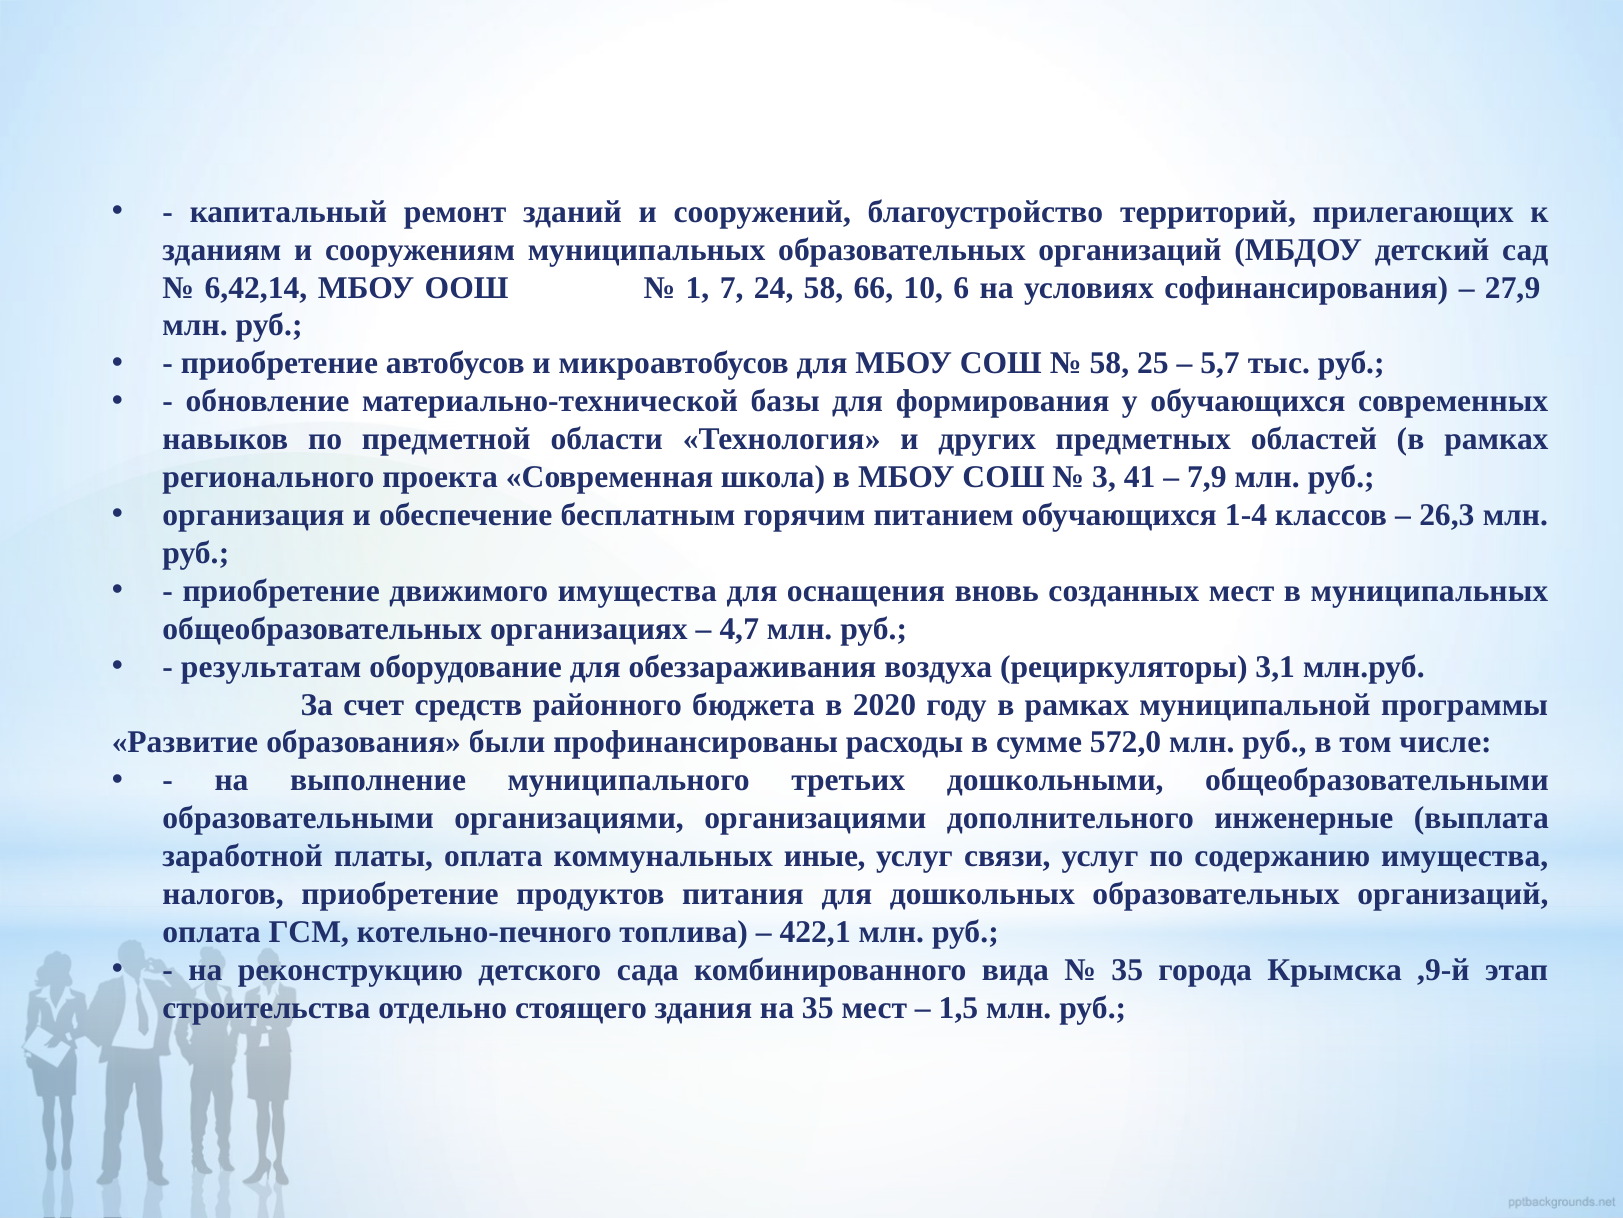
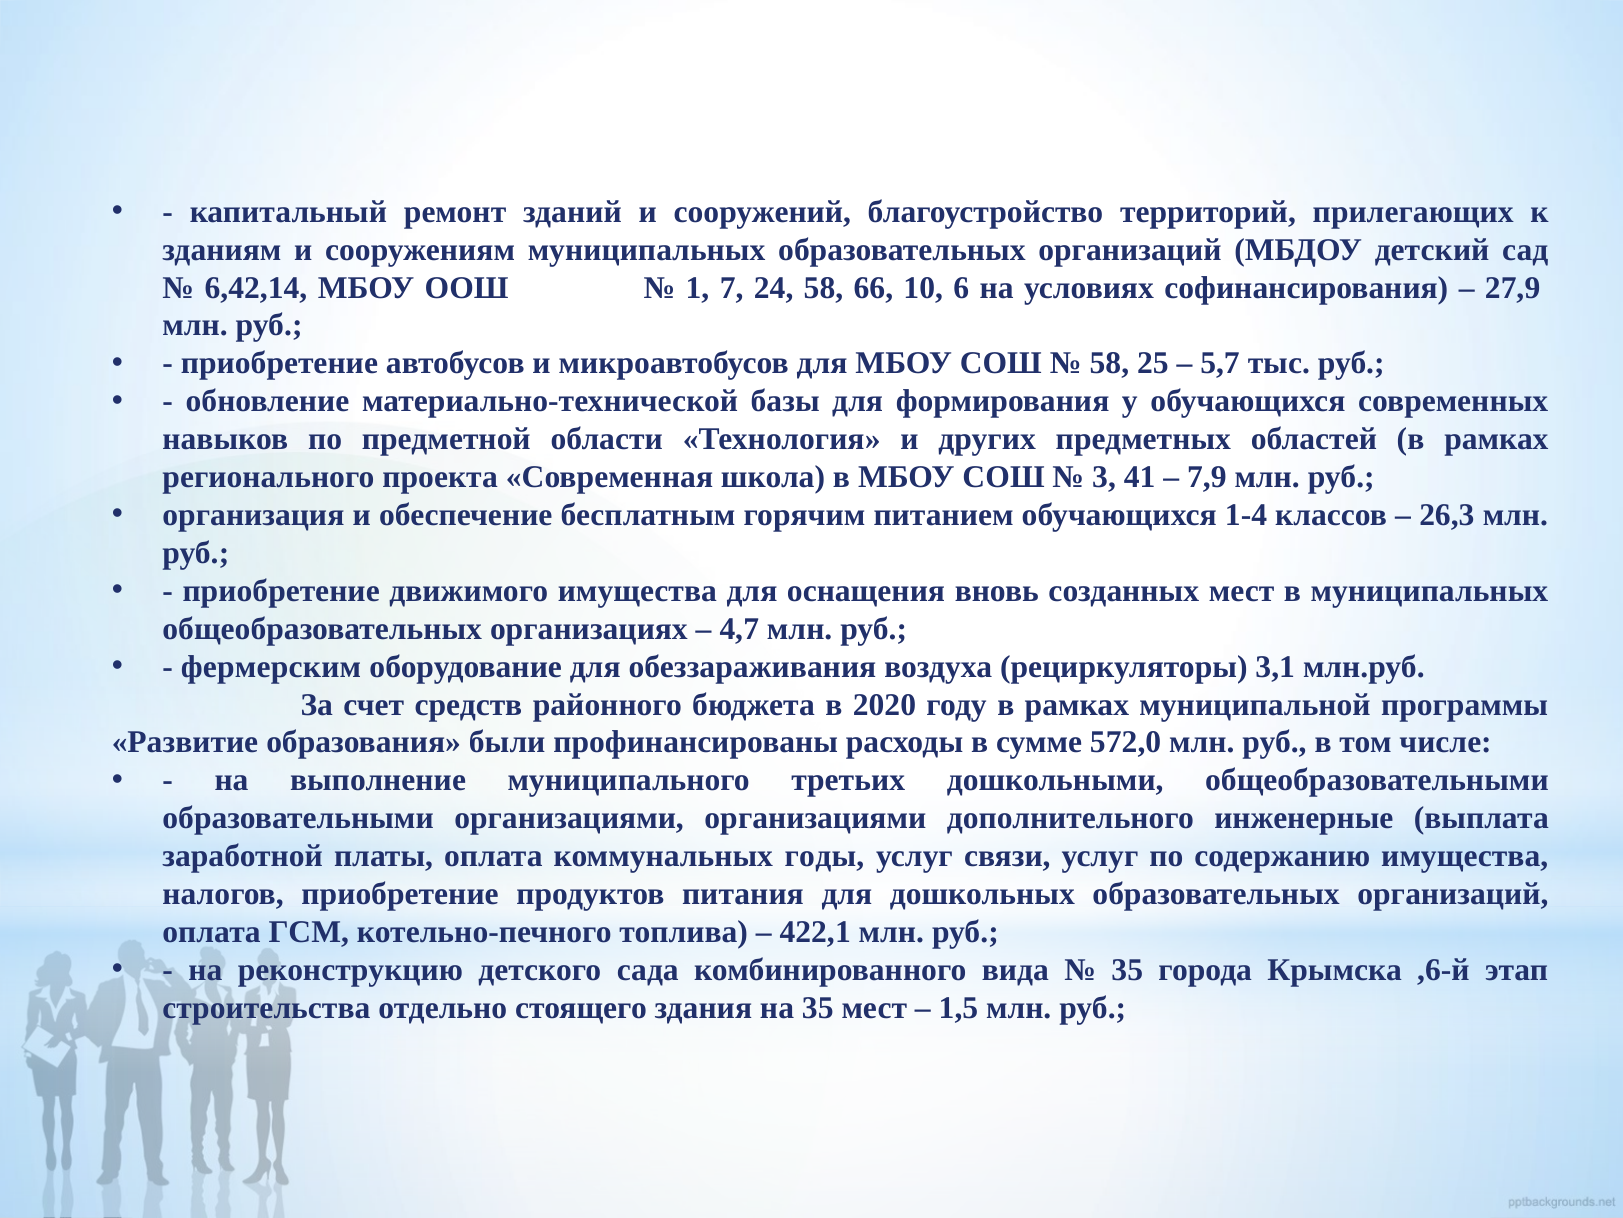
результатам: результатам -> фермерским
иные: иные -> годы
,9-й: ,9-й -> ,6-й
